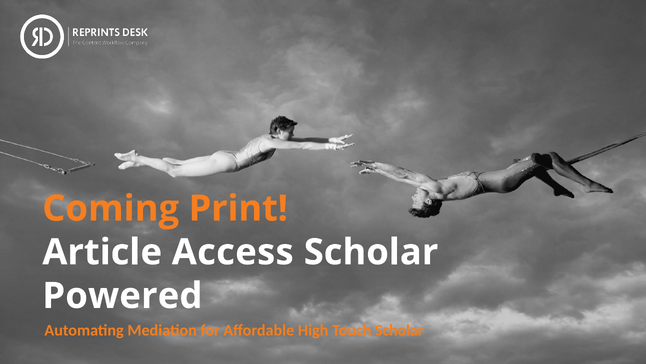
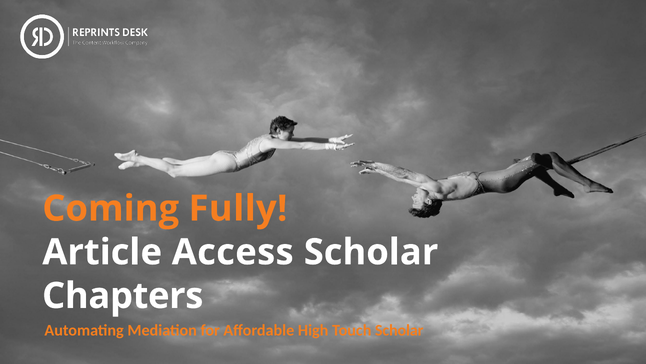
Print: Print -> Fully
Powered: Powered -> Chapters
